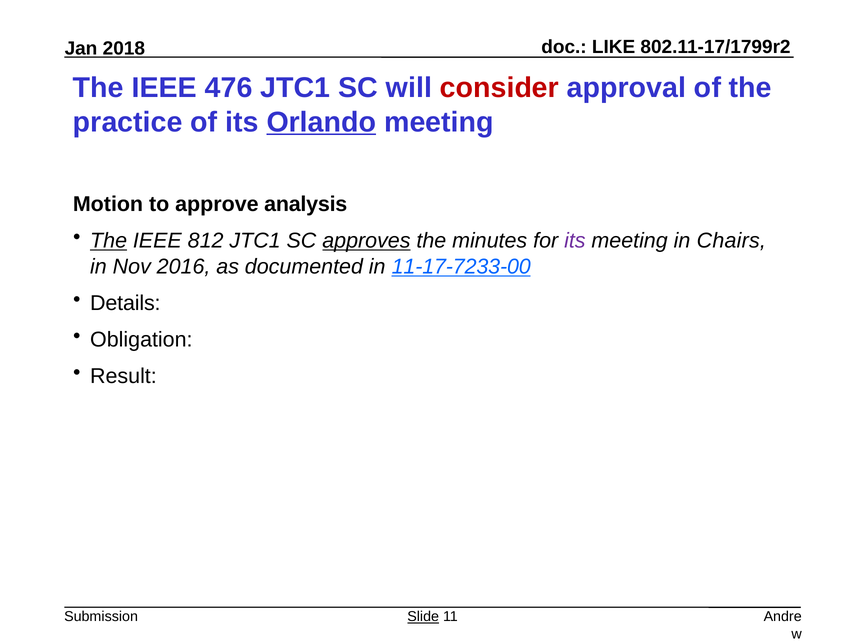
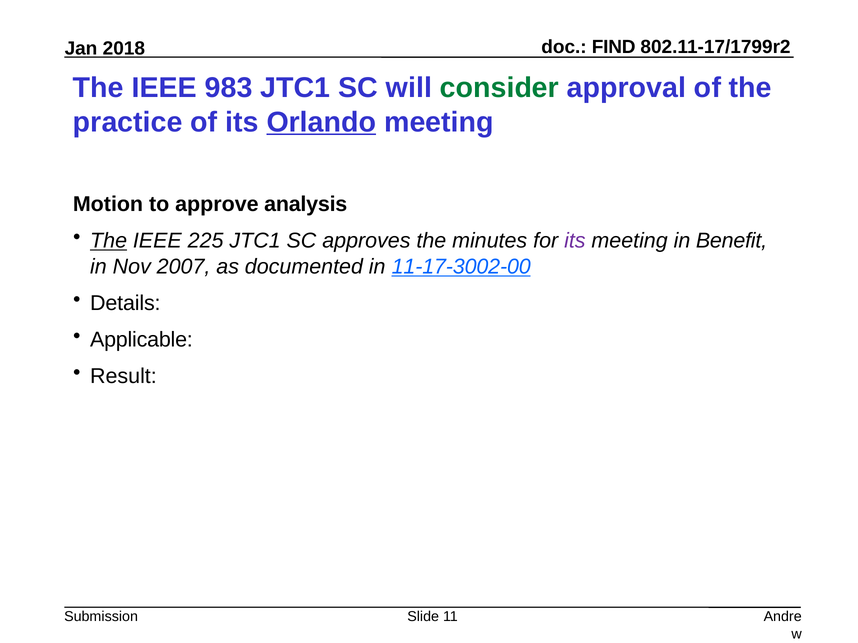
LIKE: LIKE -> FIND
476: 476 -> 983
consider colour: red -> green
812: 812 -> 225
approves underline: present -> none
Chairs: Chairs -> Benefit
2016: 2016 -> 2007
11-17-7233-00: 11-17-7233-00 -> 11-17-3002-00
Obligation: Obligation -> Applicable
Slide underline: present -> none
